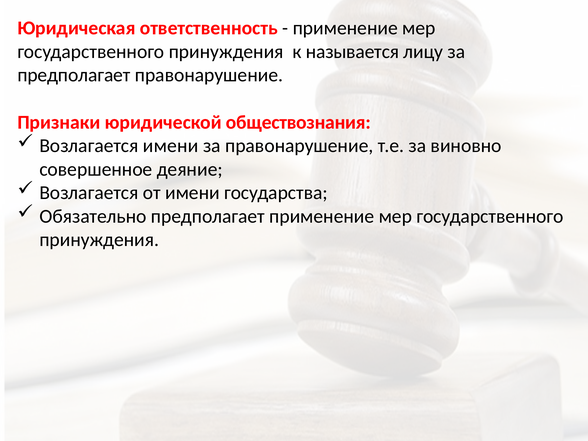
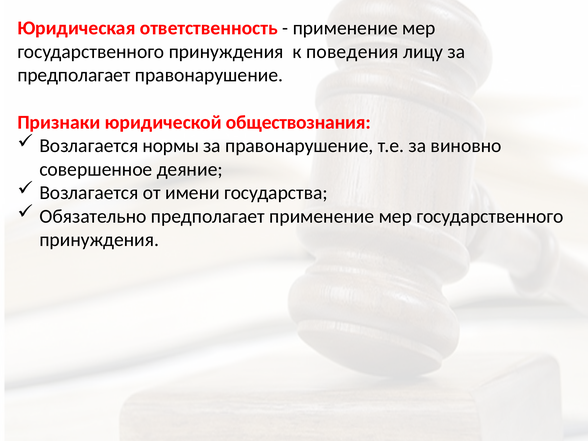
называется: называется -> поведения
Возлагается имени: имени -> нормы
